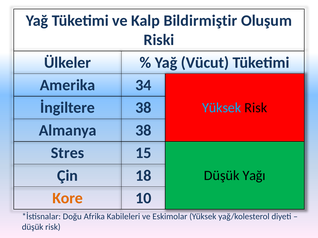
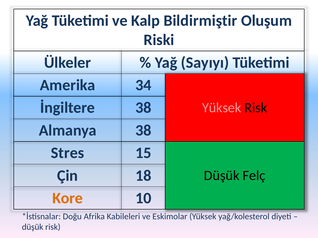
Vücut: Vücut -> Sayıyı
Yüksek at (222, 108) colour: light blue -> pink
Yağı: Yağı -> Felç
